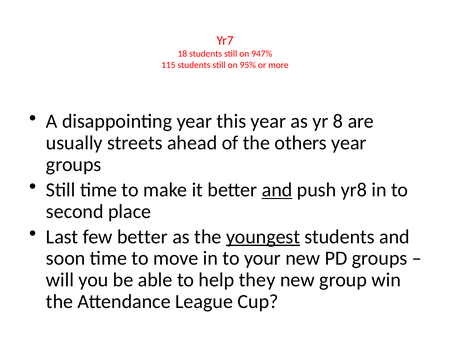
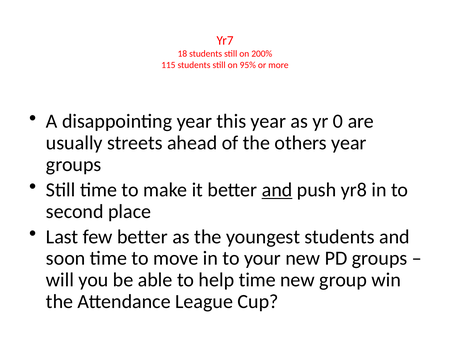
947%: 947% -> 200%
8: 8 -> 0
youngest underline: present -> none
help they: they -> time
